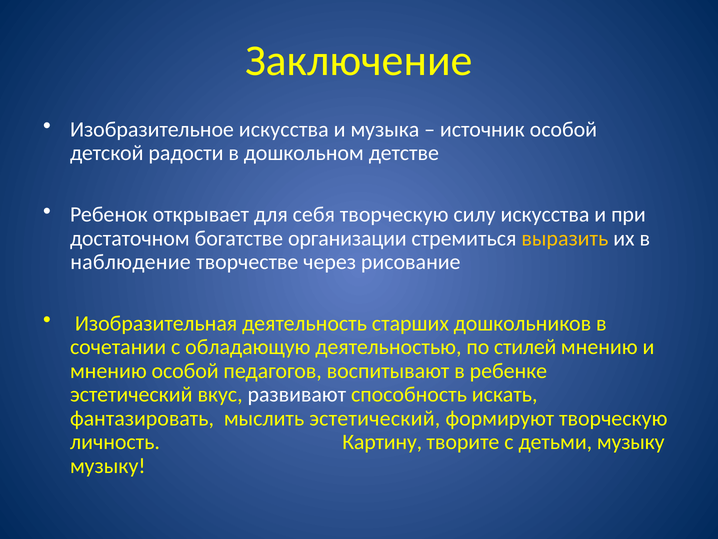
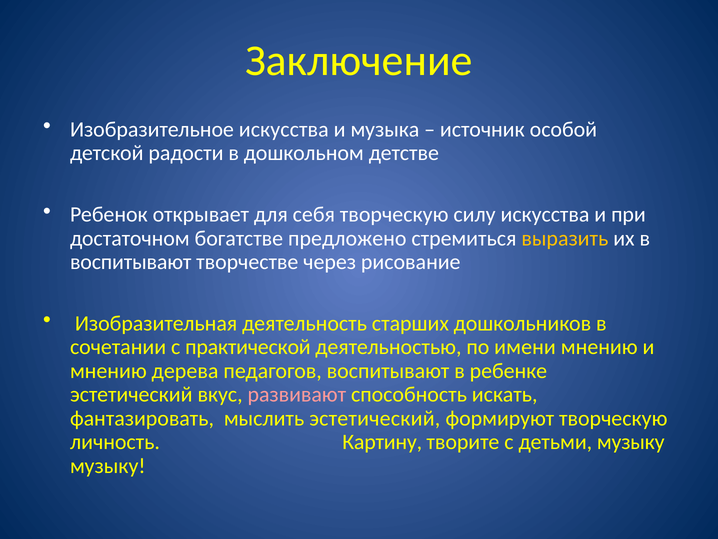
организации: организации -> предложено
наблюдение at (131, 262): наблюдение -> воспитывают
обладающую: обладающую -> практической
стилей: стилей -> имени
мнению особой: особой -> дерева
развивают colour: white -> pink
